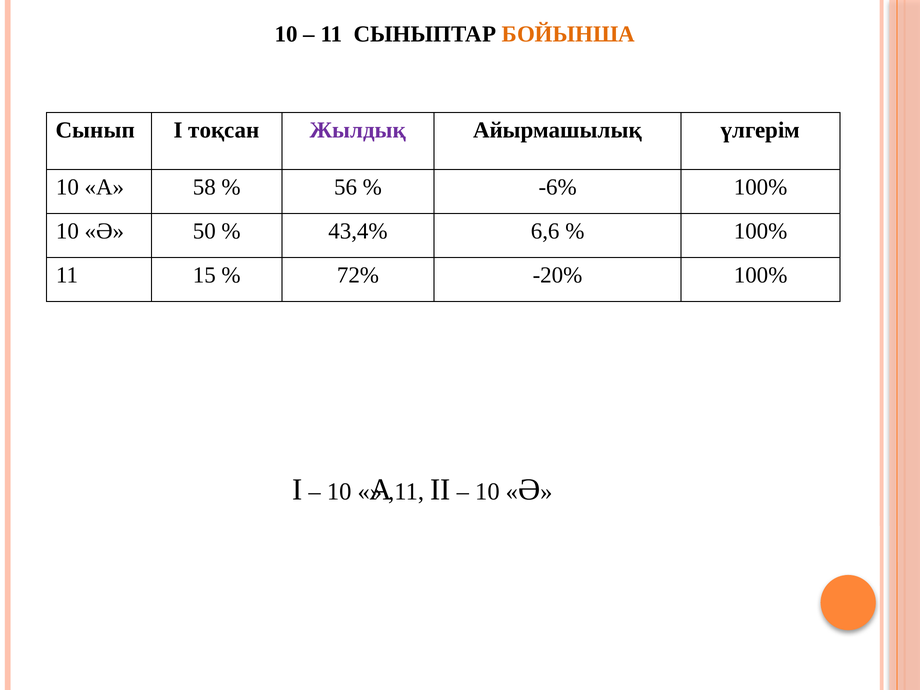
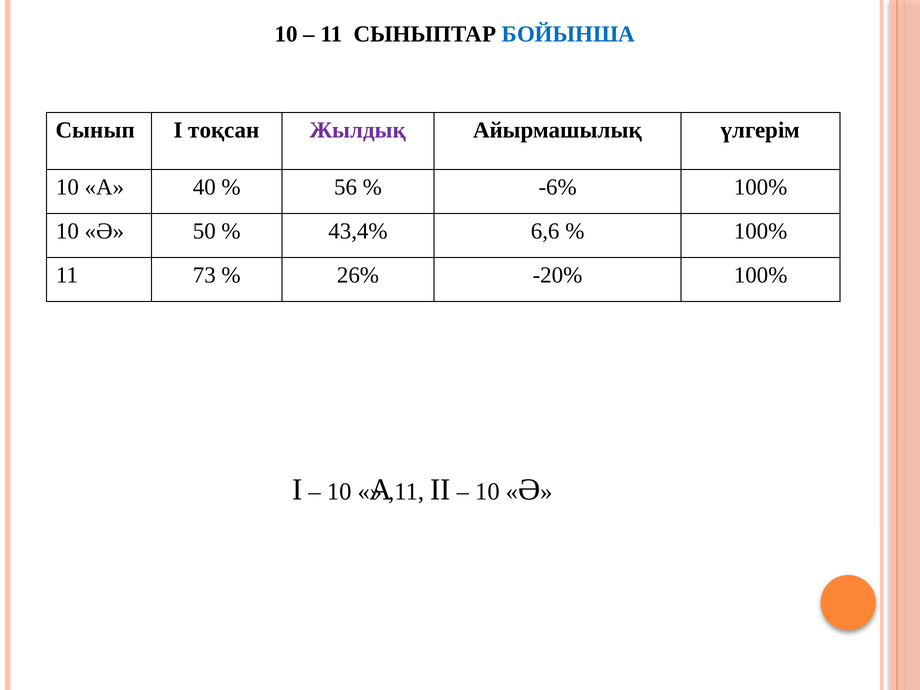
БОЙЫНША colour: orange -> blue
58: 58 -> 40
15: 15 -> 73
72%: 72% -> 26%
